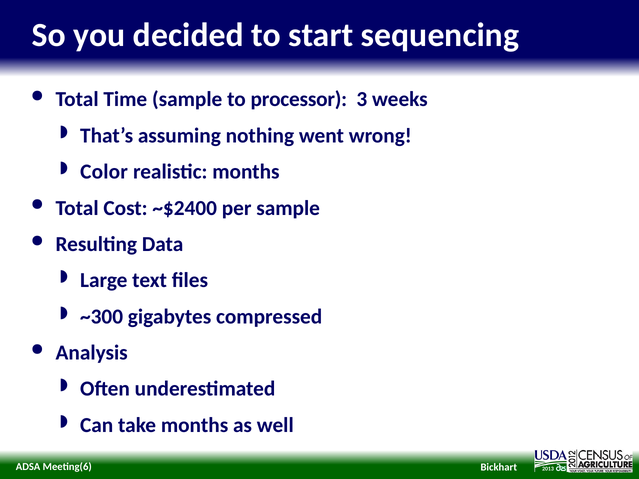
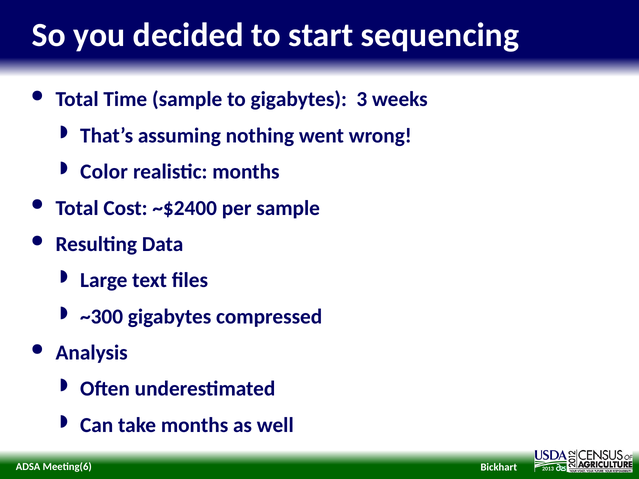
to processor: processor -> gigabytes
